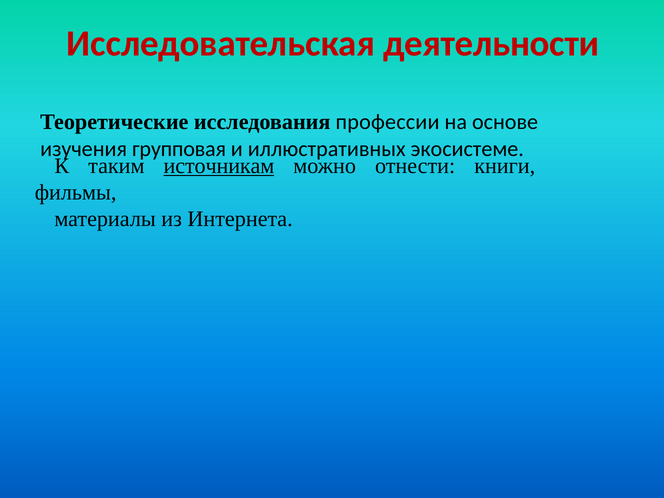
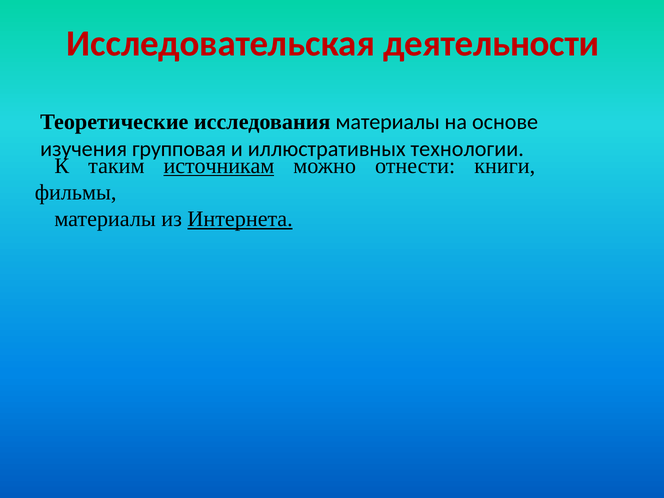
исследования профессии: профессии -> материалы
экосистеме: экосистеме -> технологии
Интернета underline: none -> present
